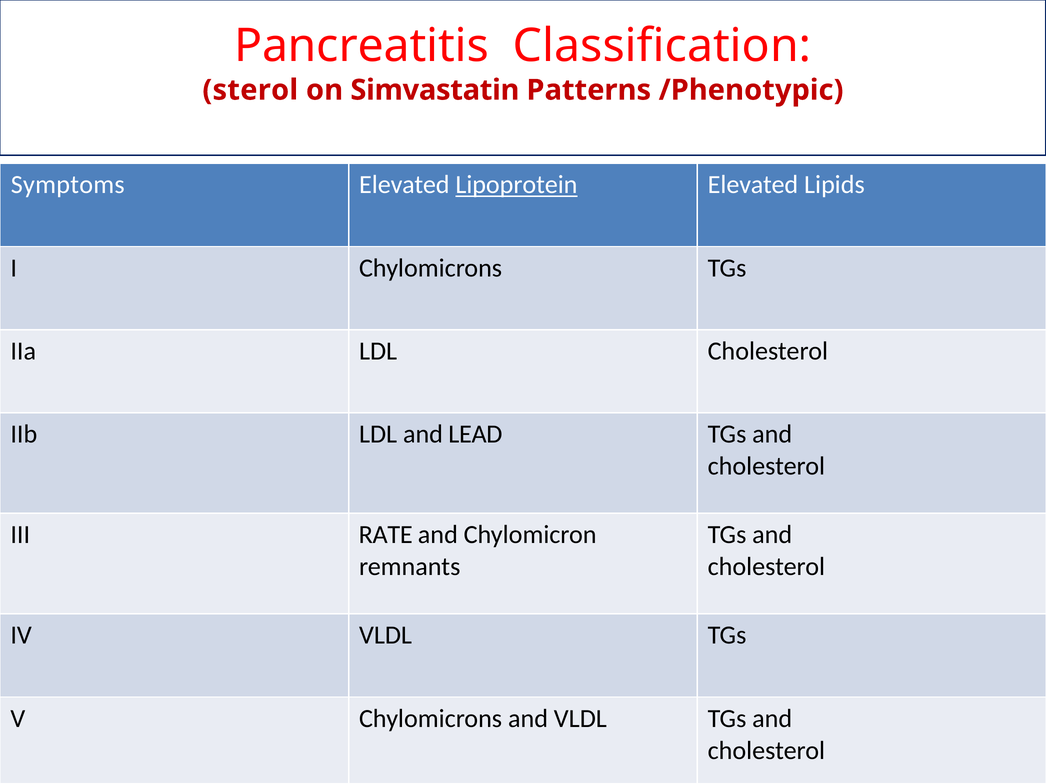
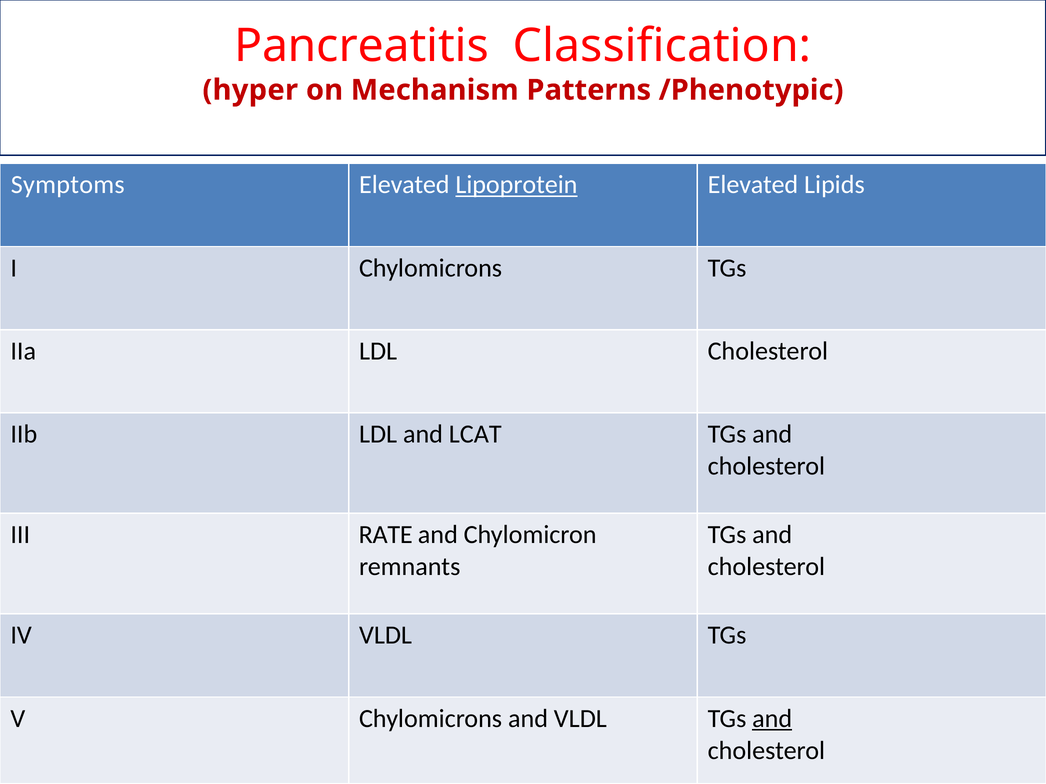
sterol: sterol -> hyper
Simvastatin: Simvastatin -> Mechanism
LEAD: LEAD -> LCAT
and at (772, 719) underline: none -> present
